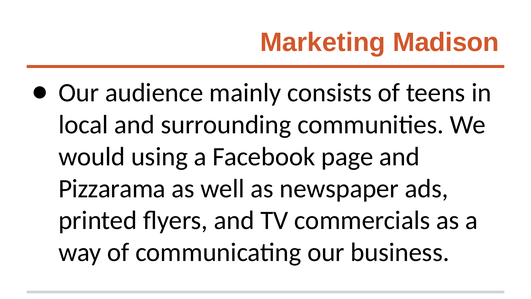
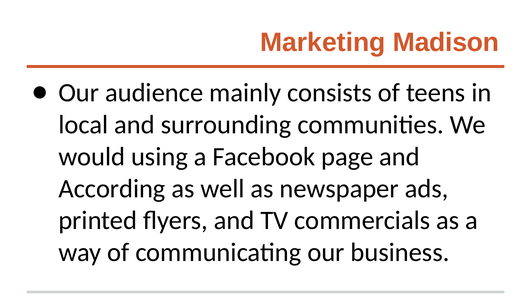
Pizzarama: Pizzarama -> According
